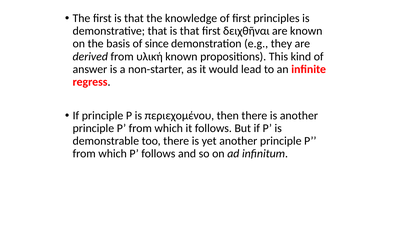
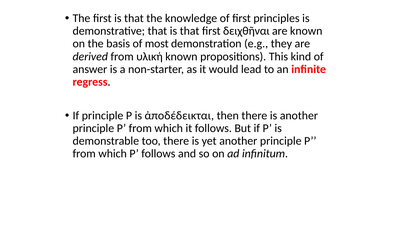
since: since -> most
περιεχομένου: περιεχομένου -> ἀποδέδεικται
